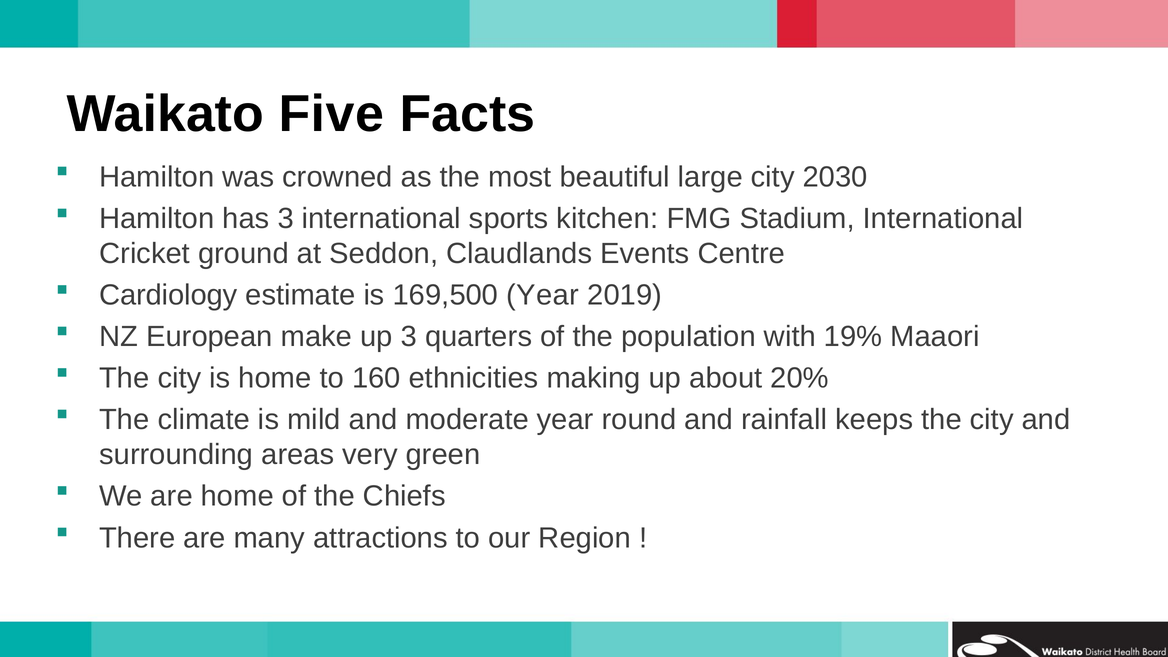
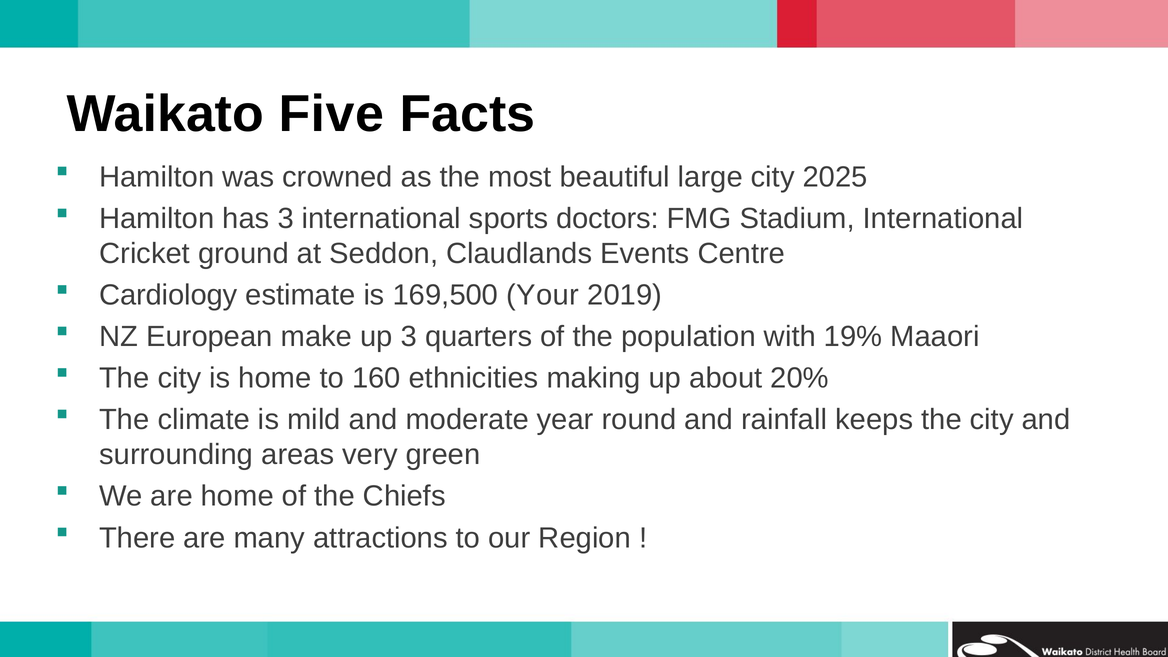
2030: 2030 -> 2025
kitchen: kitchen -> doctors
169,500 Year: Year -> Your
